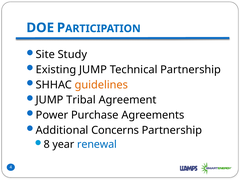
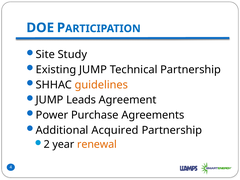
Tribal: Tribal -> Leads
Concerns: Concerns -> Acquired
8: 8 -> 2
renewal colour: blue -> orange
